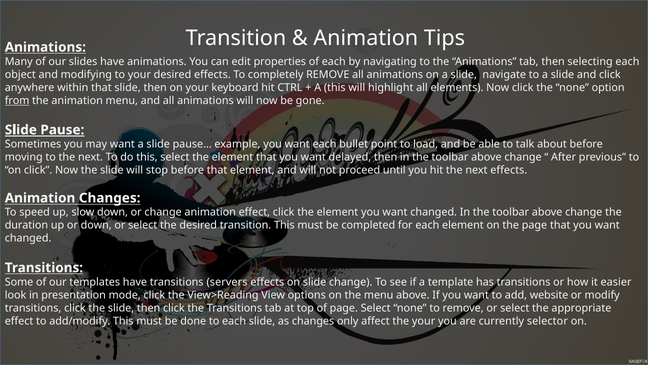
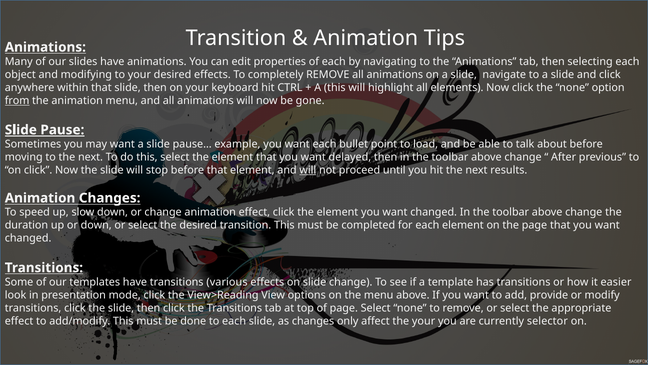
will at (308, 170) underline: none -> present
next effects: effects -> results
servers: servers -> various
website: website -> provide
